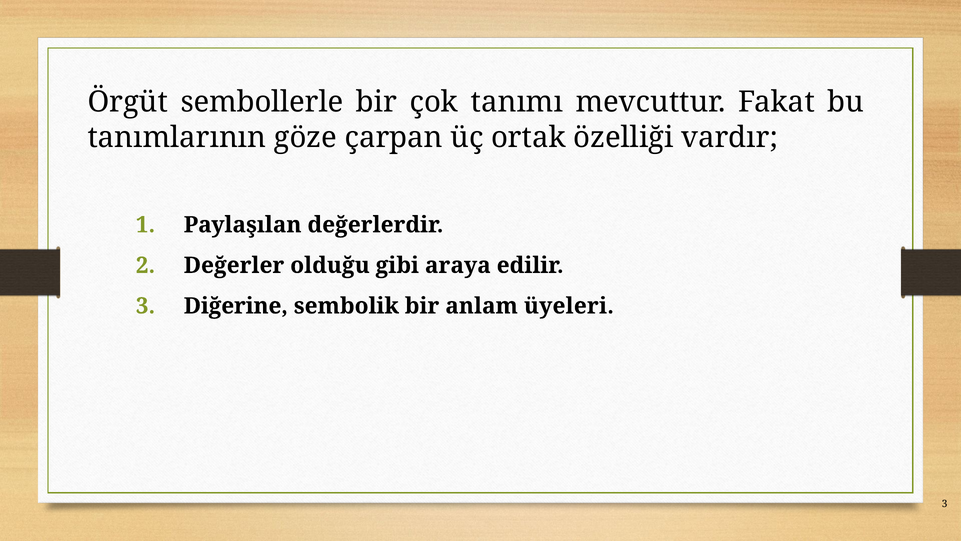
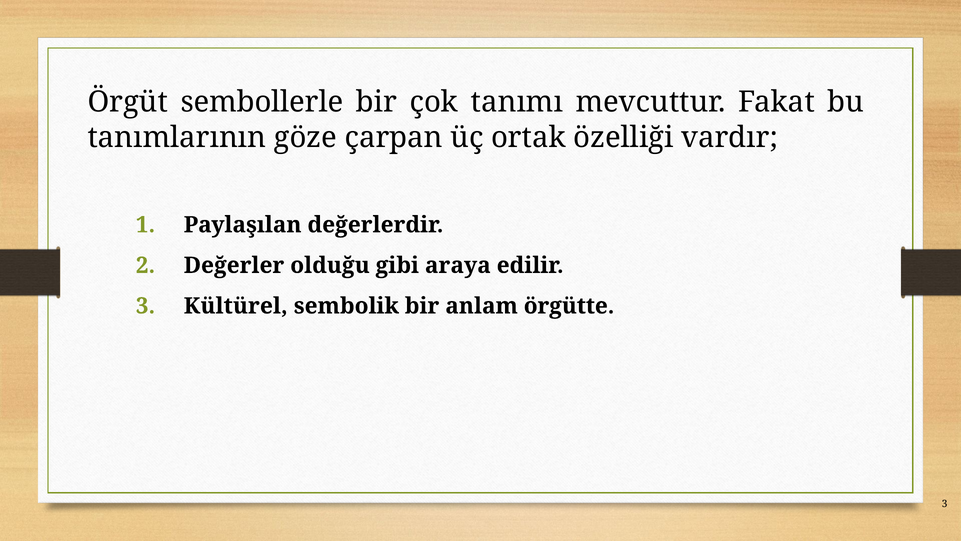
Diğerine: Diğerine -> Kültürel
üyeleri: üyeleri -> örgütte
